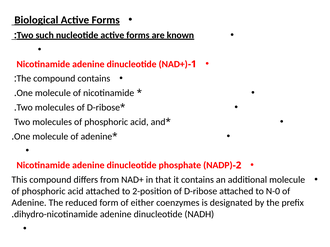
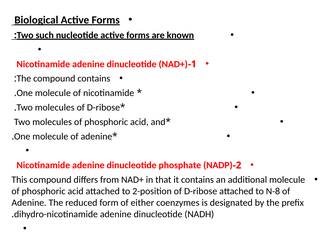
N-0: N-0 -> N-8
